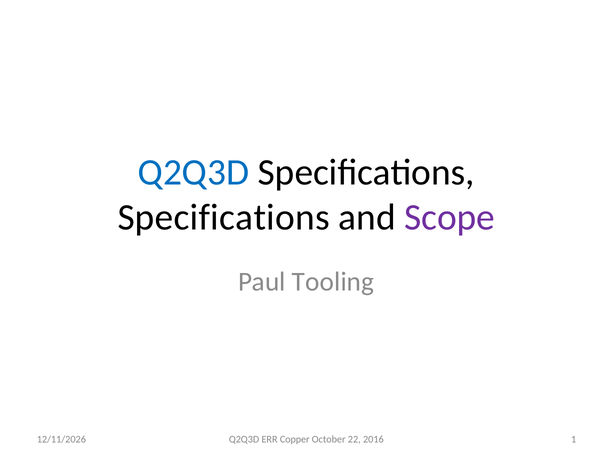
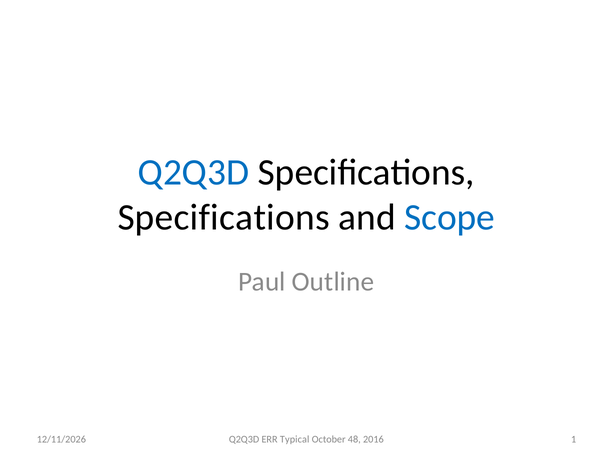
Scope colour: purple -> blue
Tooling: Tooling -> Outline
Copper: Copper -> Typical
22: 22 -> 48
